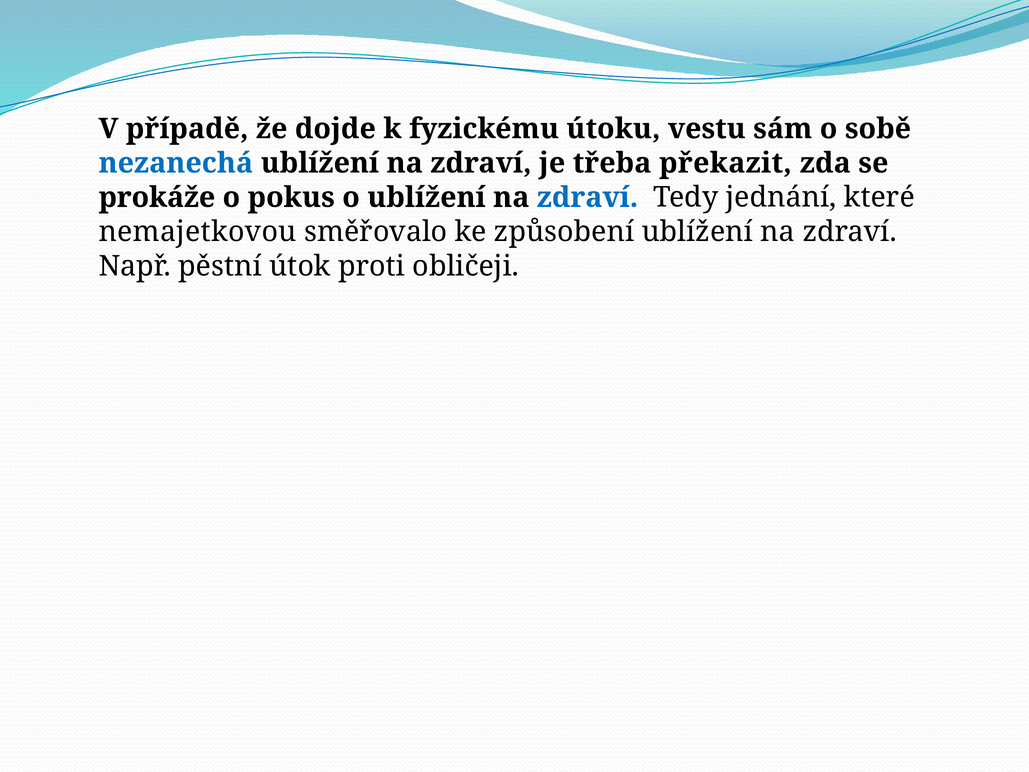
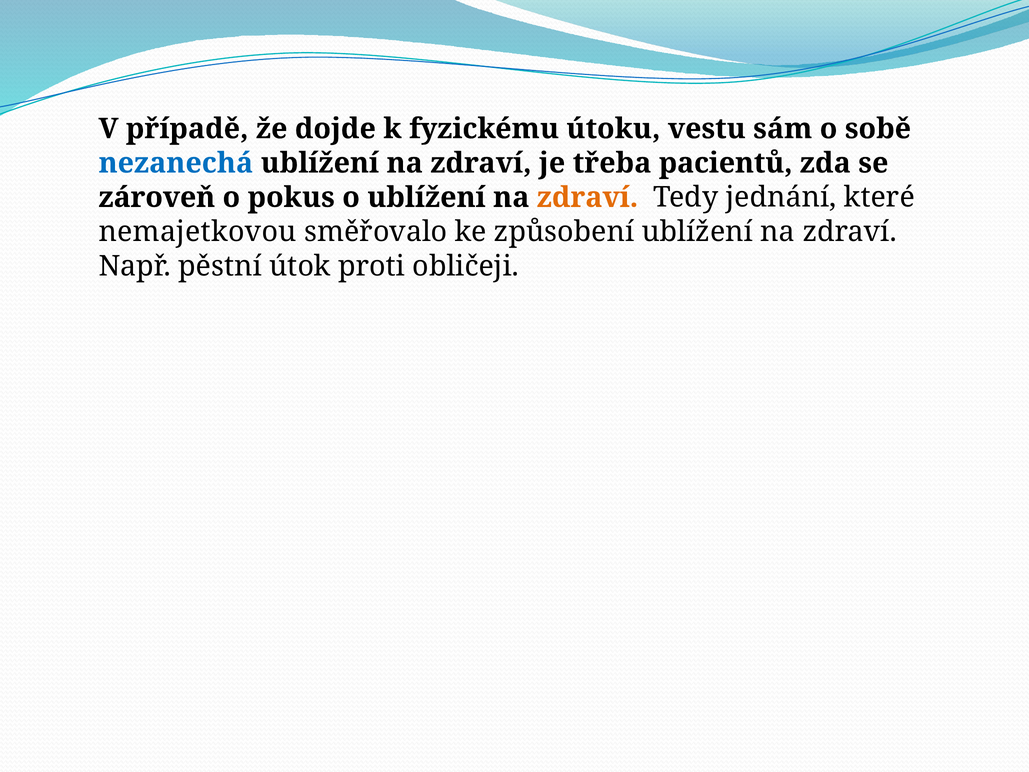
překazit: překazit -> pacientů
prokáže: prokáže -> zároveň
zdraví at (587, 197) colour: blue -> orange
